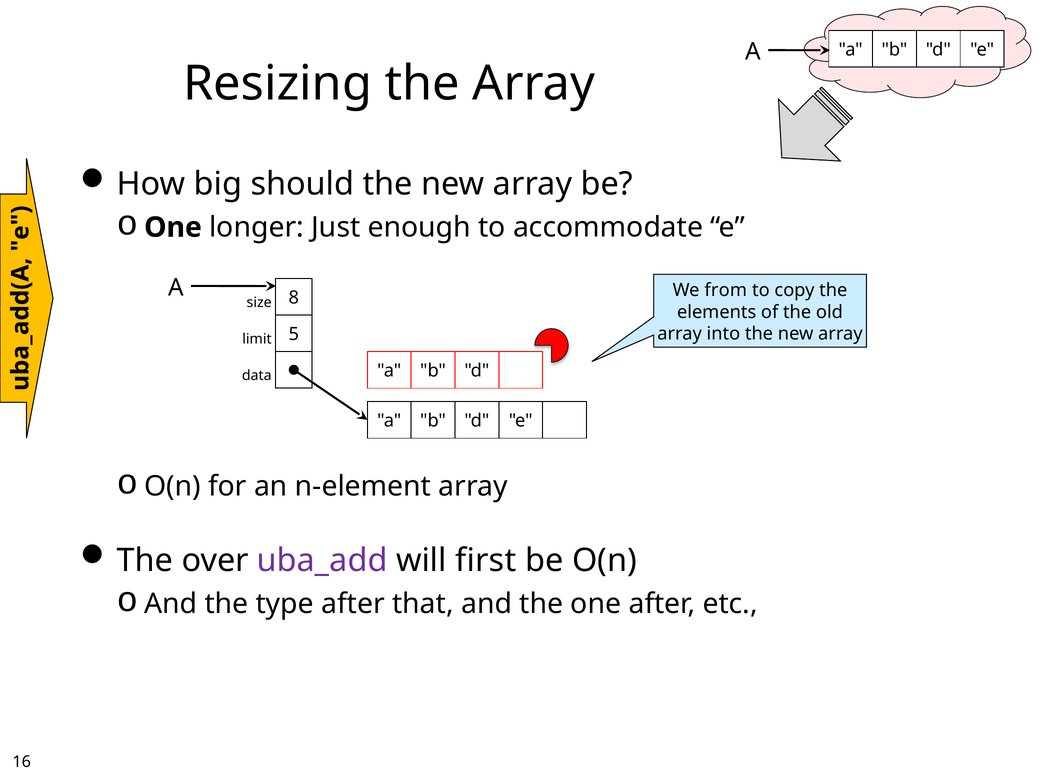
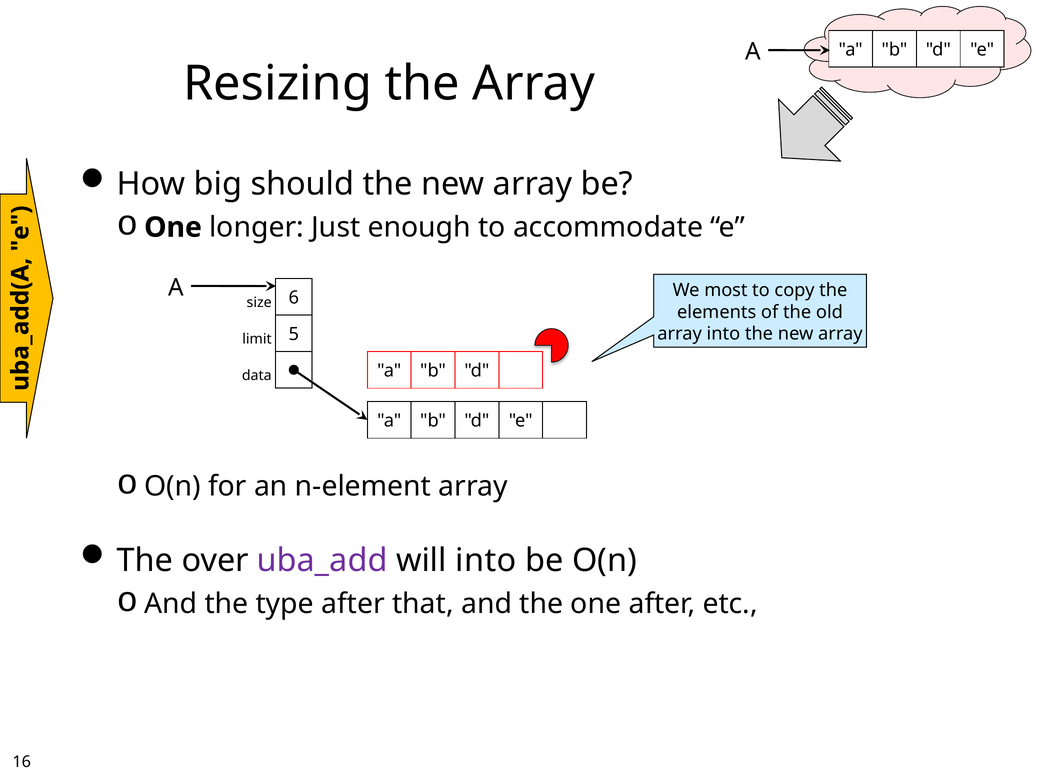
from: from -> most
8: 8 -> 6
will first: first -> into
